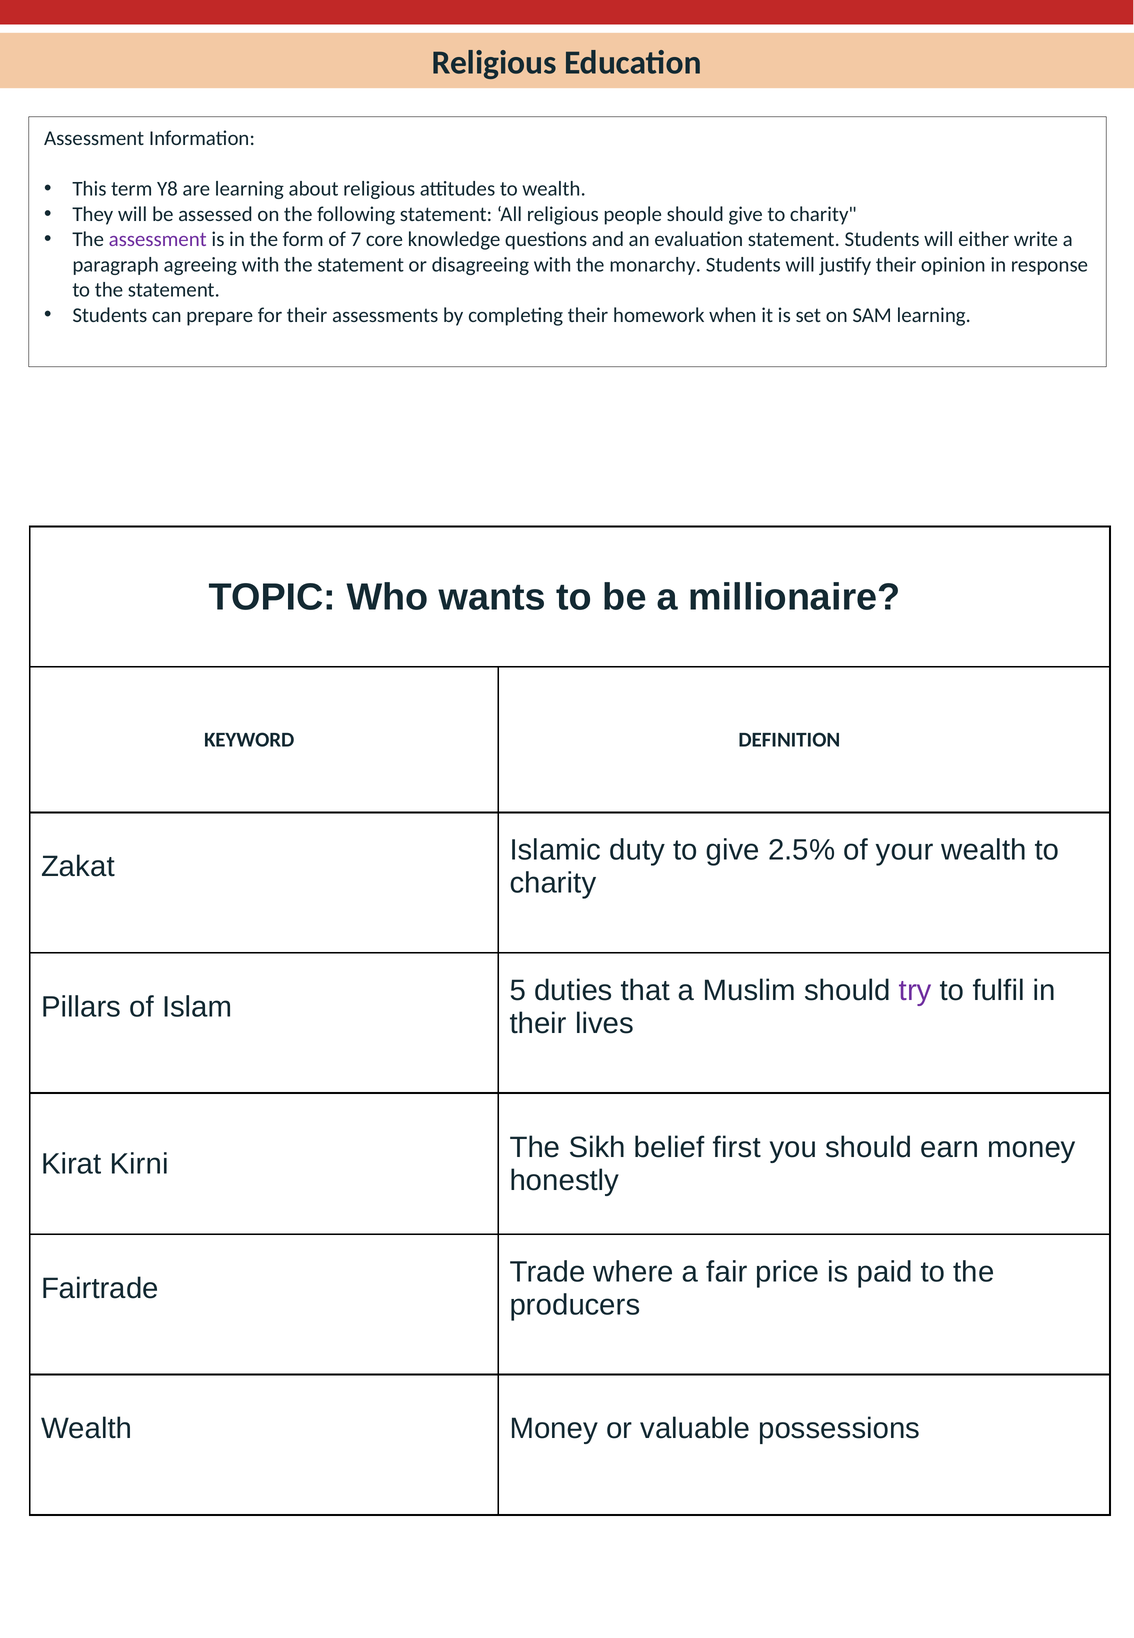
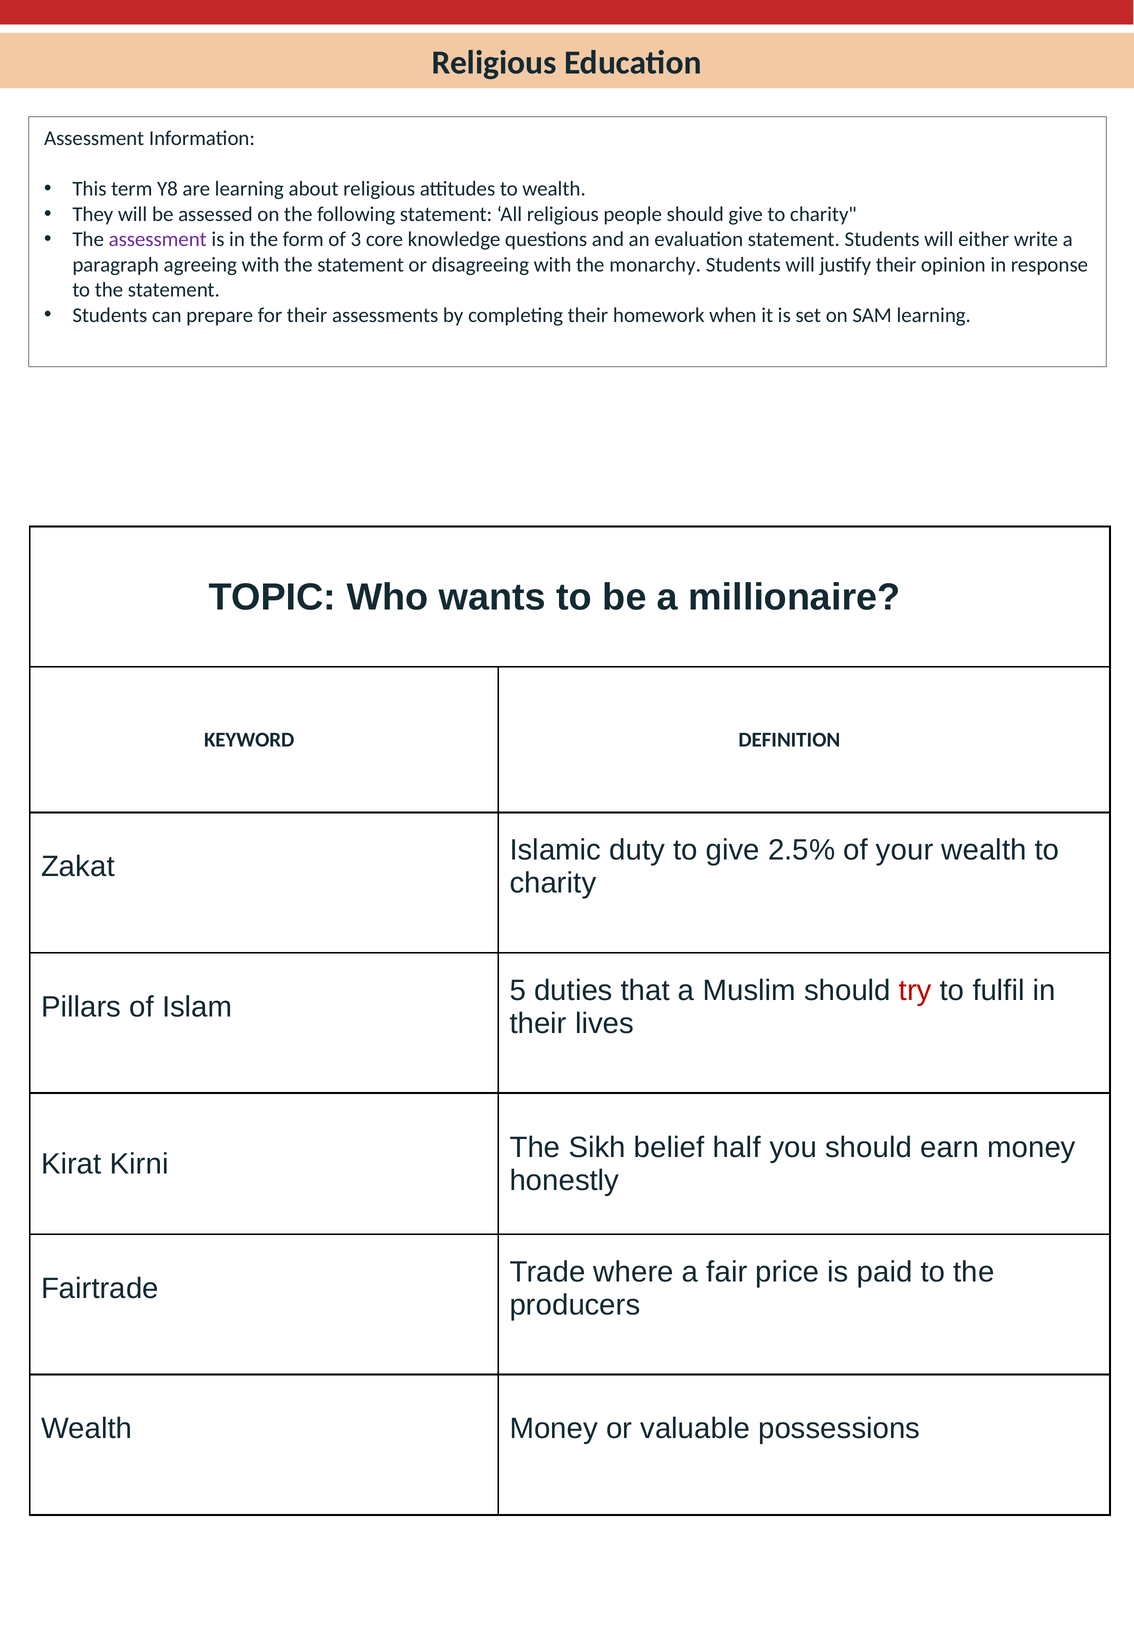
7: 7 -> 3
try colour: purple -> red
first: first -> half
